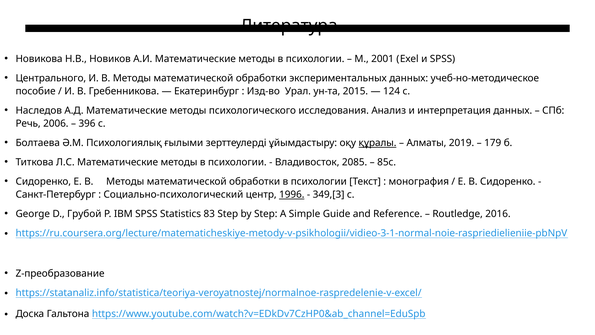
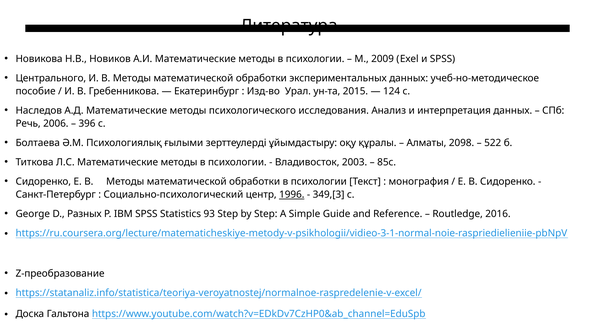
2001: 2001 -> 2009
құралы underline: present -> none
2019: 2019 -> 2098
179: 179 -> 522
2085: 2085 -> 2003
Грубой: Грубой -> Разных
83: 83 -> 93
